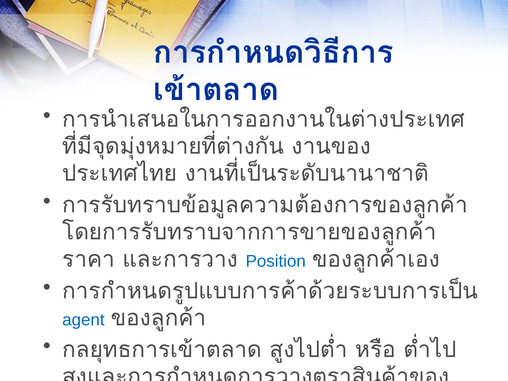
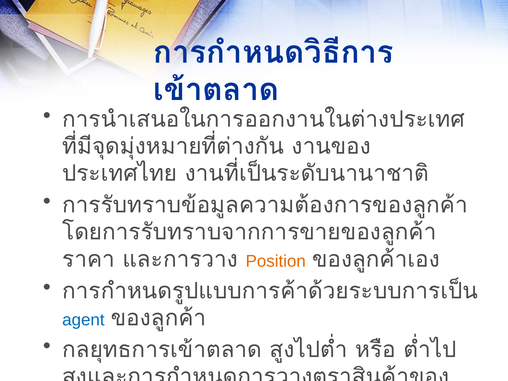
Position colour: blue -> orange
